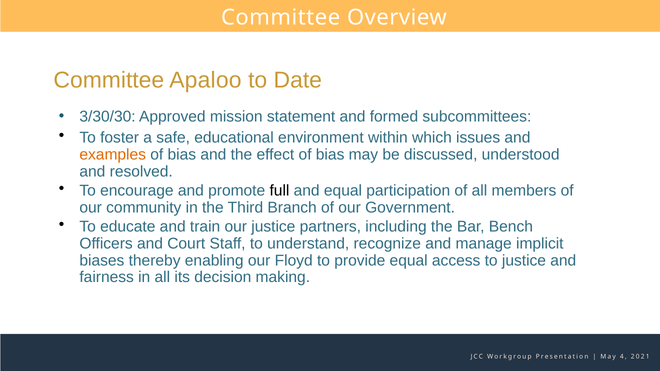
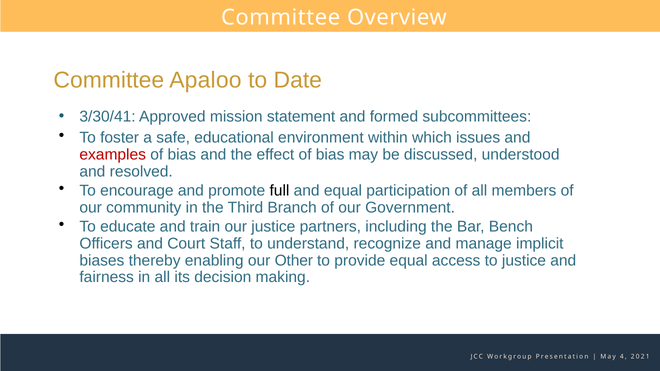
3/30/30: 3/30/30 -> 3/30/41
examples colour: orange -> red
Floyd: Floyd -> Other
